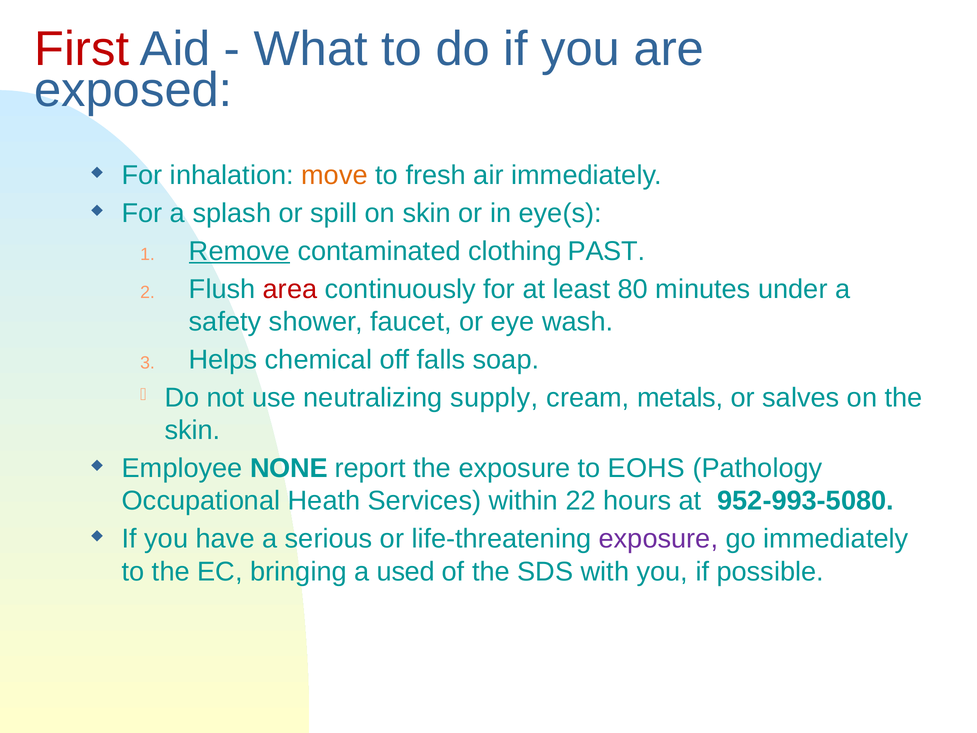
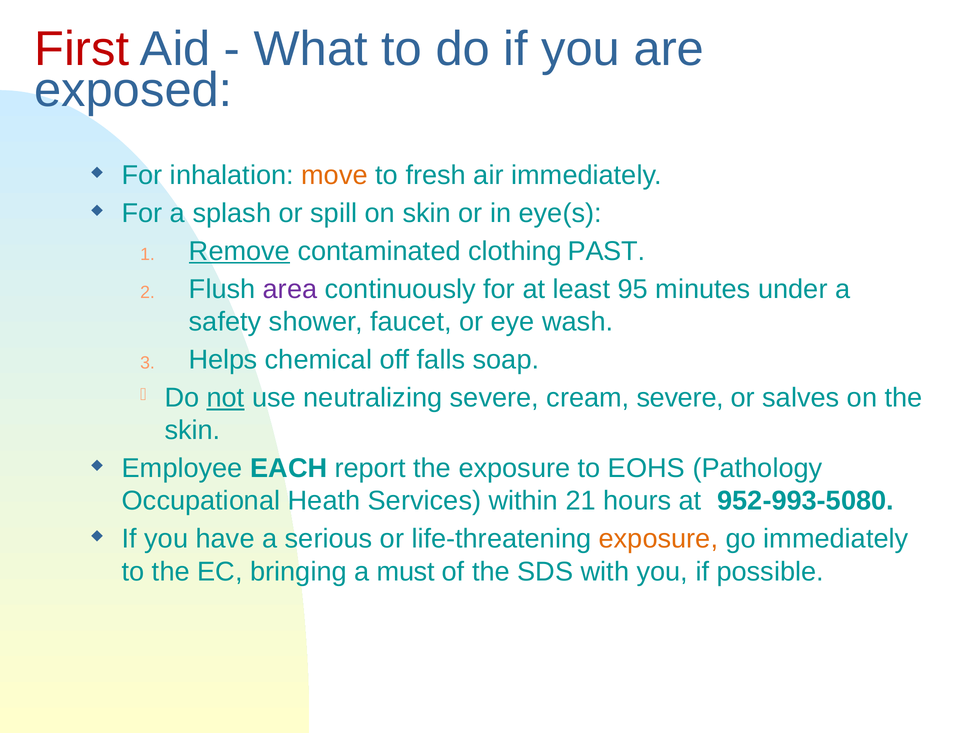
area colour: red -> purple
80: 80 -> 95
not underline: none -> present
neutralizing supply: supply -> severe
cream metals: metals -> severe
NONE: NONE -> EACH
22: 22 -> 21
exposure at (658, 539) colour: purple -> orange
used: used -> must
